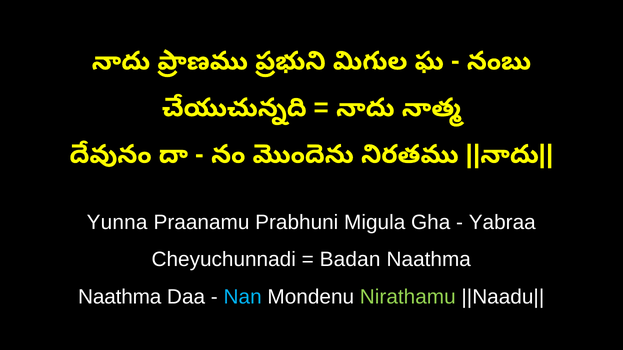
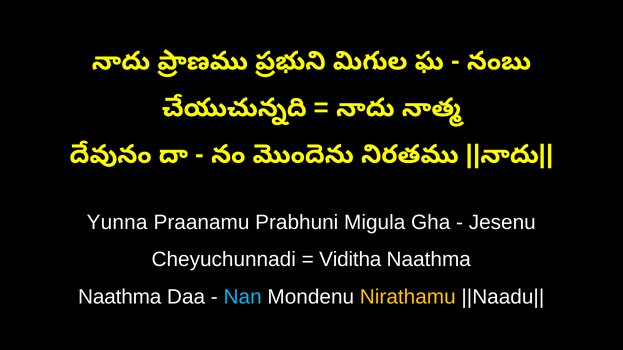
Yabraa: Yabraa -> Jesenu
Badan: Badan -> Viditha
Nirathamu colour: light green -> yellow
